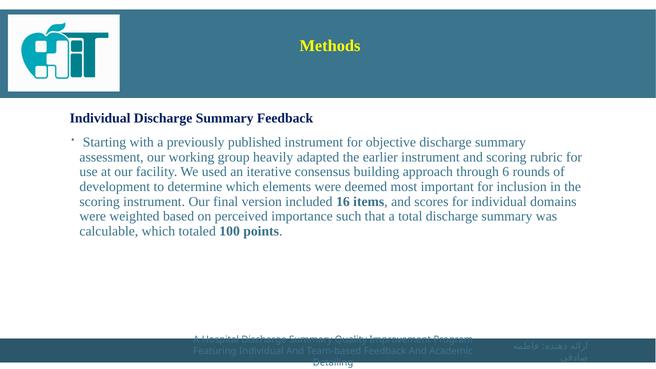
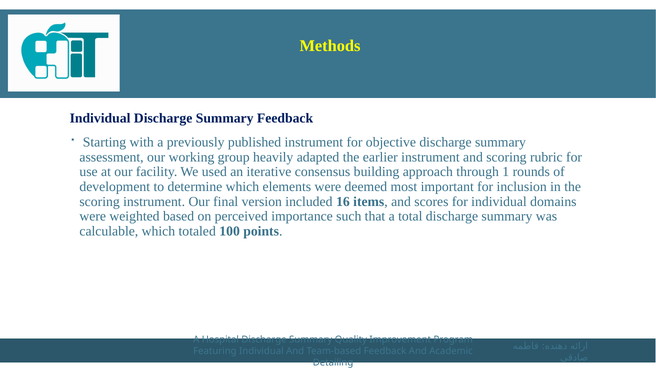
6: 6 -> 1
